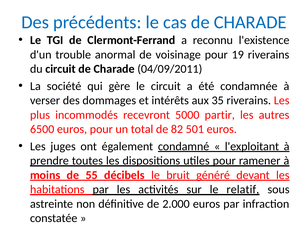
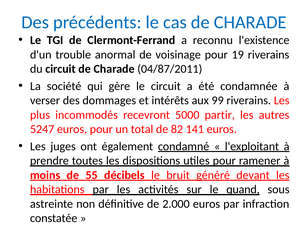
04/09/2011: 04/09/2011 -> 04/87/2011
35: 35 -> 99
6500: 6500 -> 5247
501: 501 -> 141
relatif: relatif -> quand
